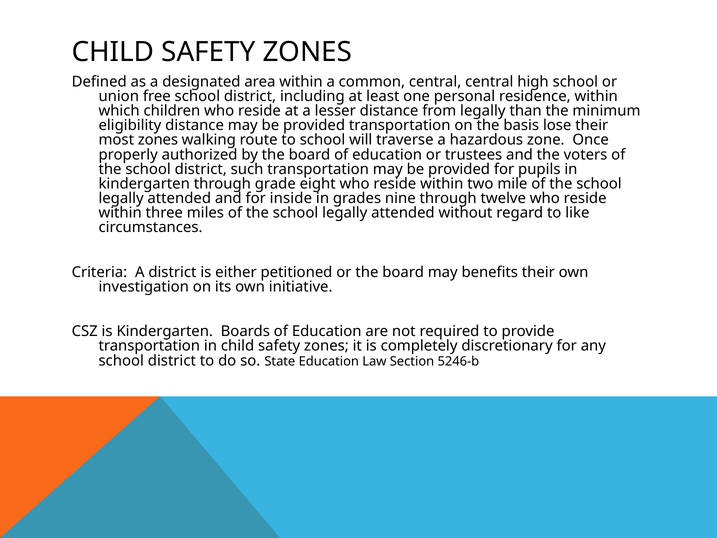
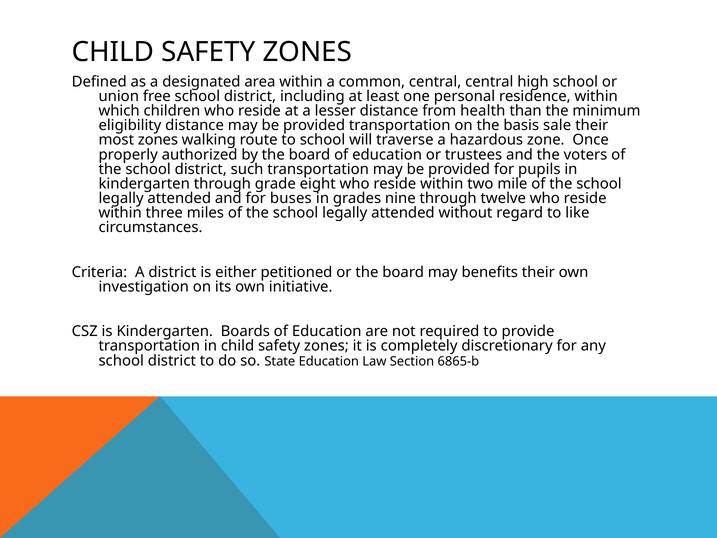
from legally: legally -> health
lose: lose -> sale
inside: inside -> buses
5246-b: 5246-b -> 6865-b
